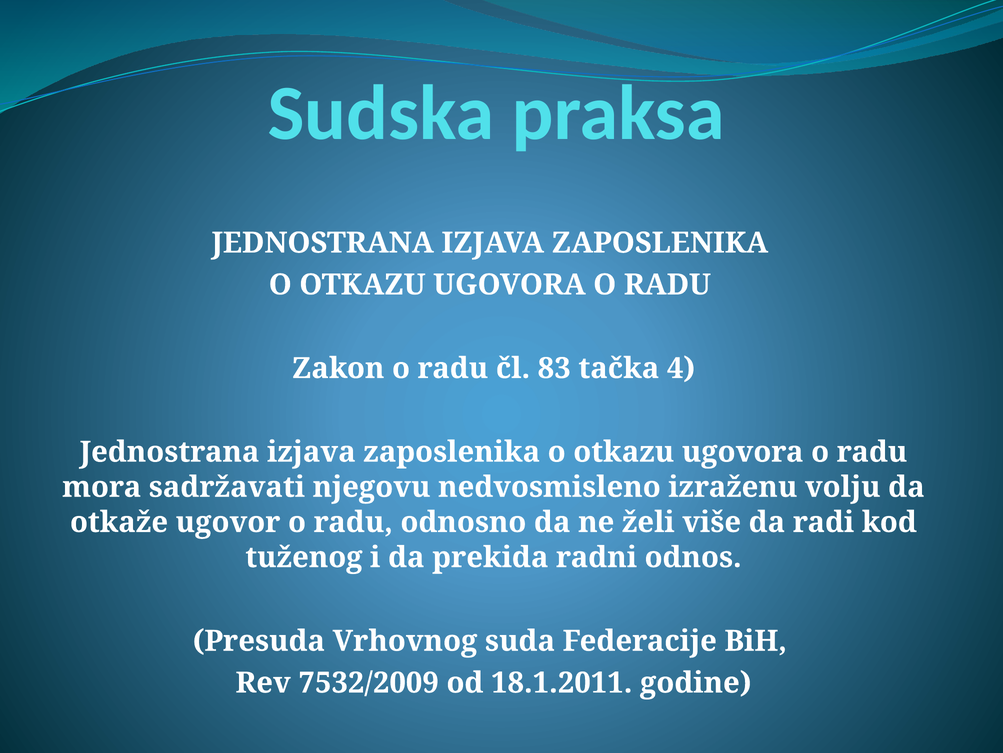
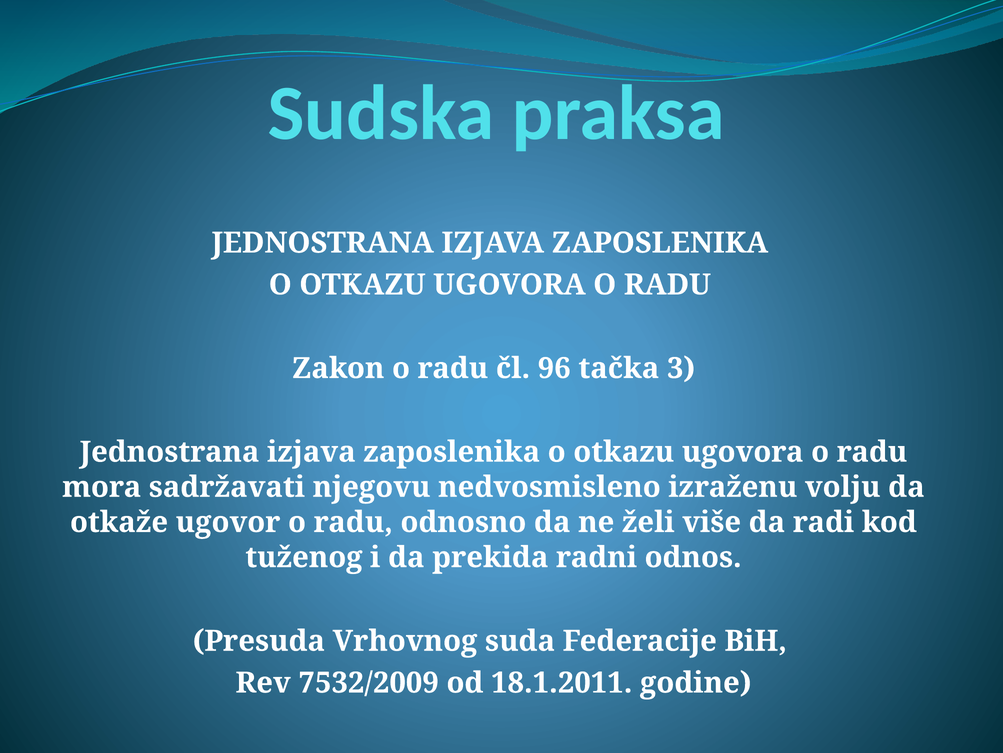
83: 83 -> 96
4: 4 -> 3
